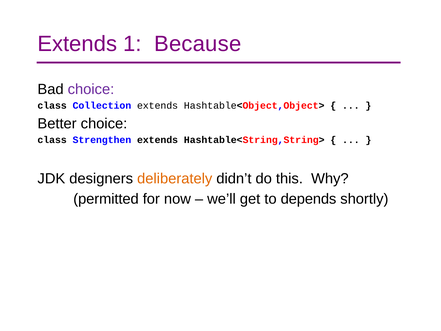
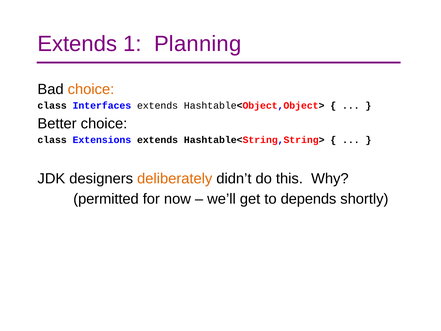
Because: Because -> Planning
choice at (91, 89) colour: purple -> orange
Collection: Collection -> Interfaces
Strengthen: Strengthen -> Extensions
